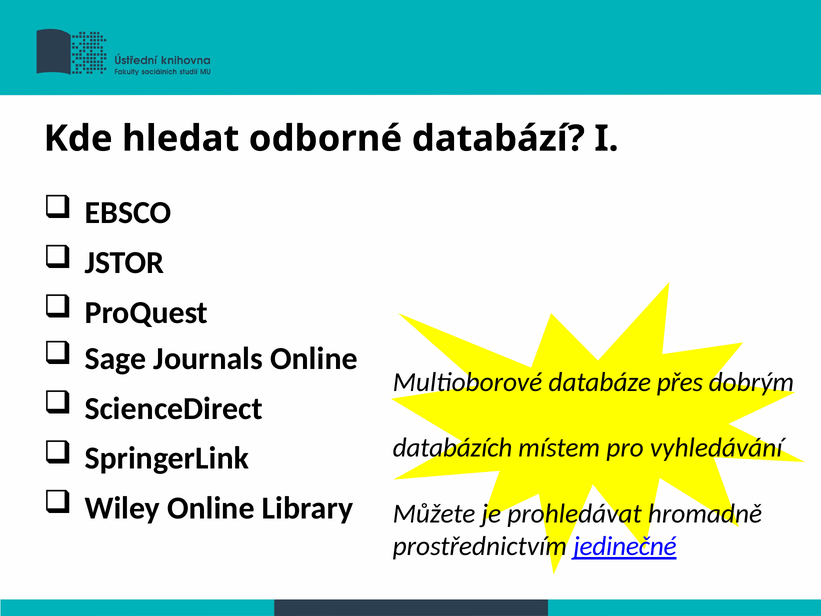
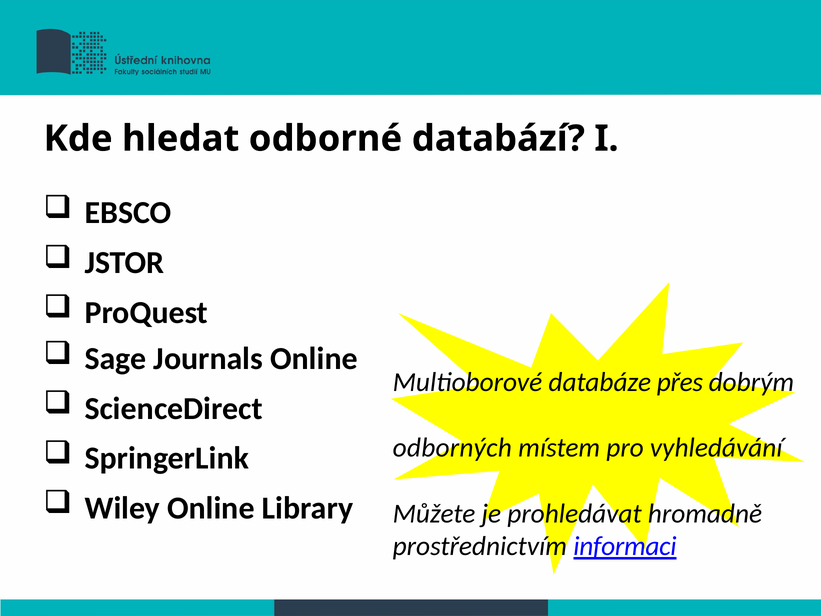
databázích: databázích -> odborných
jedinečné: jedinečné -> informaci
